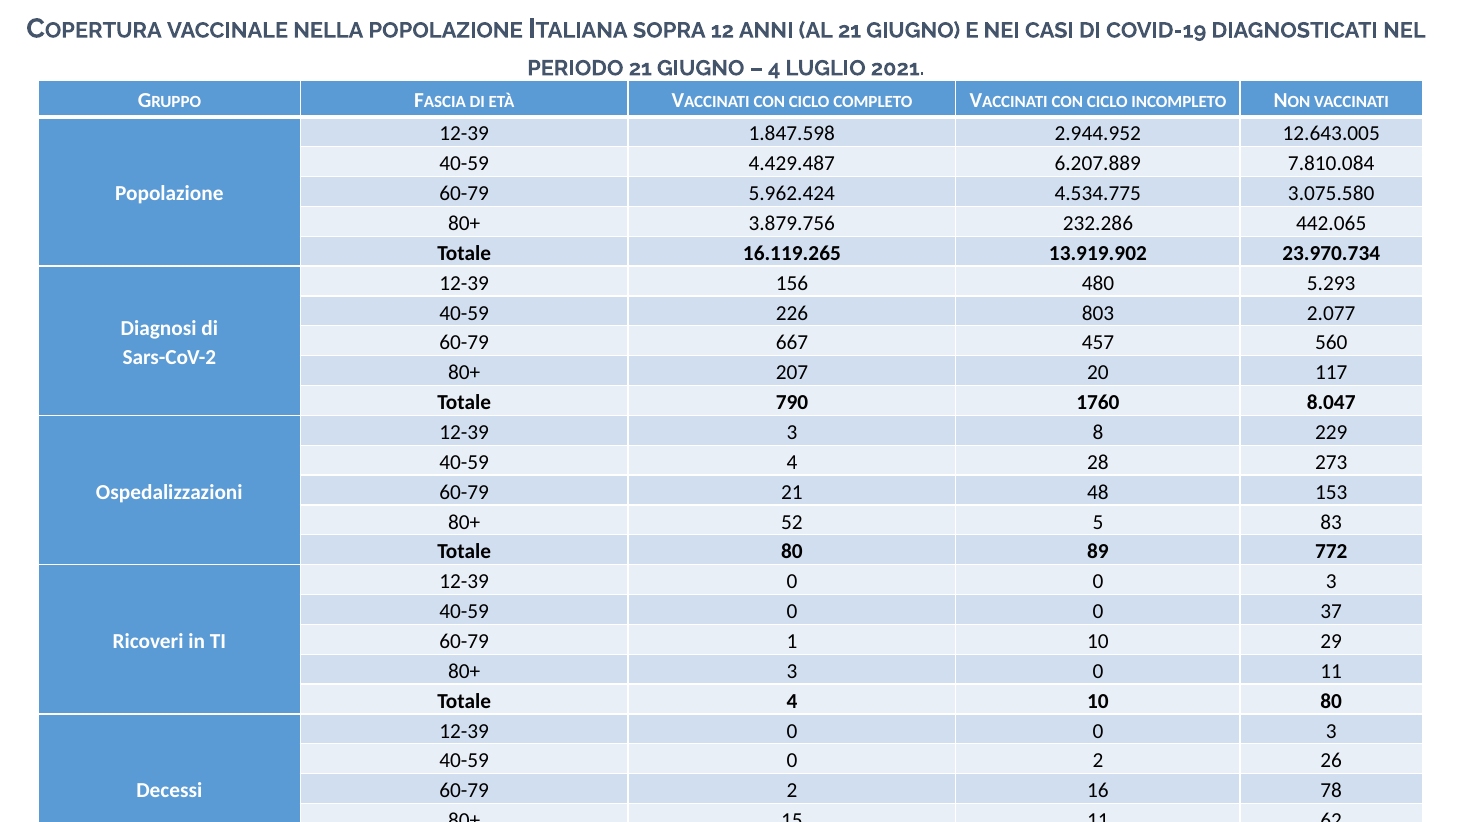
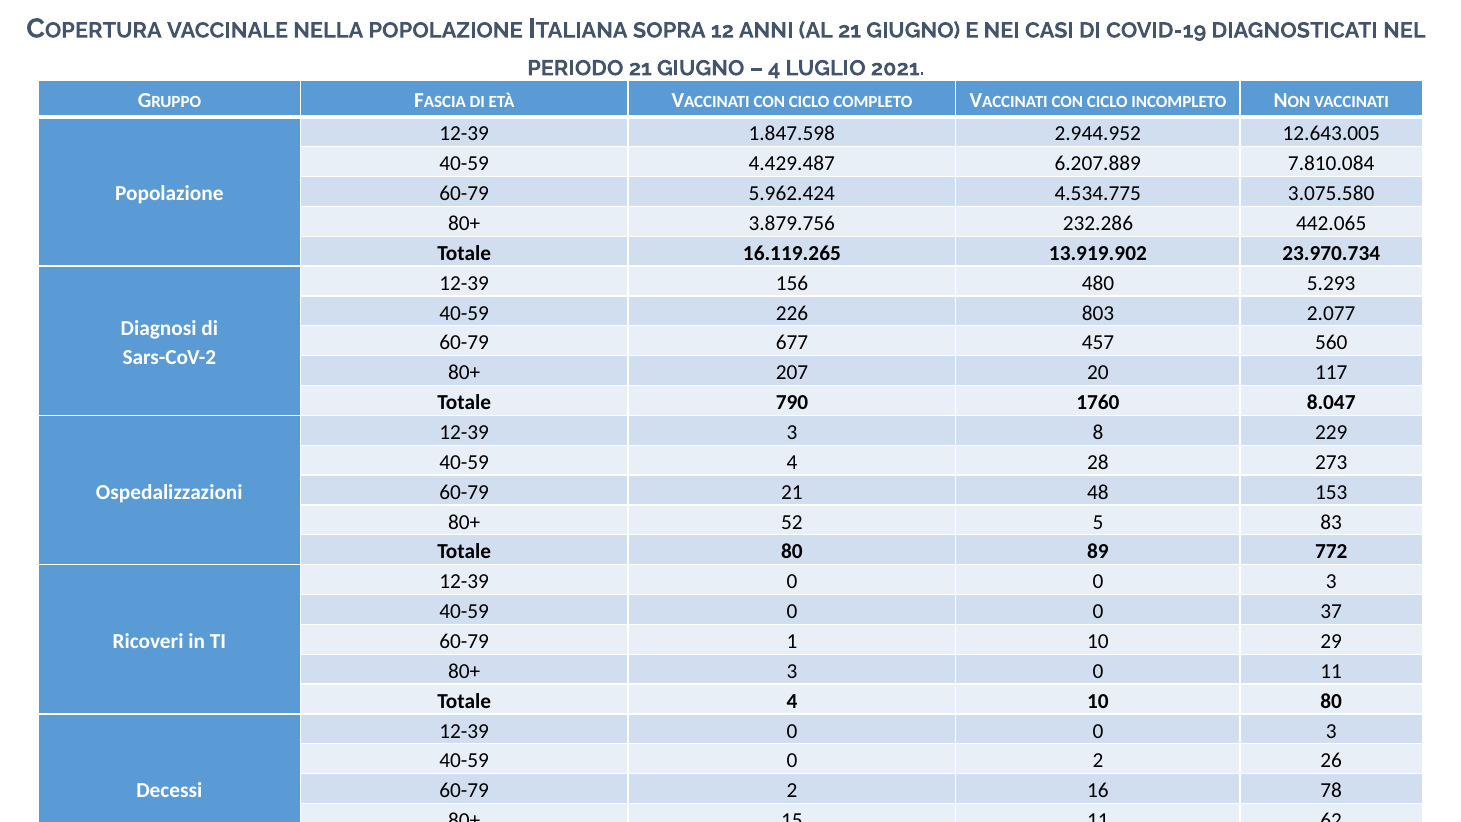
667: 667 -> 677
